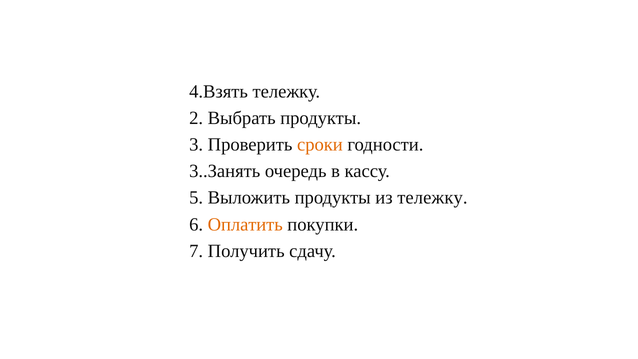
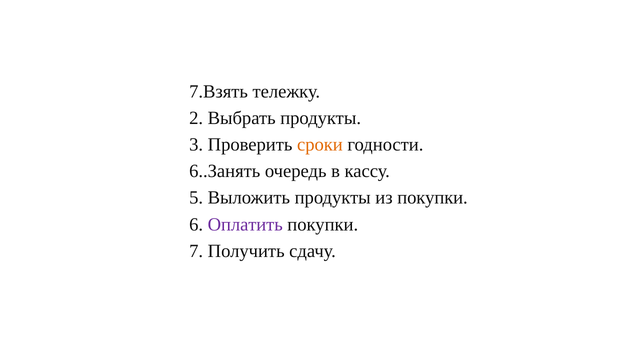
4.Взять: 4.Взять -> 7.Взять
3..Занять: 3..Занять -> 6..Занять
из тележку: тележку -> покупки
Оплатить colour: orange -> purple
